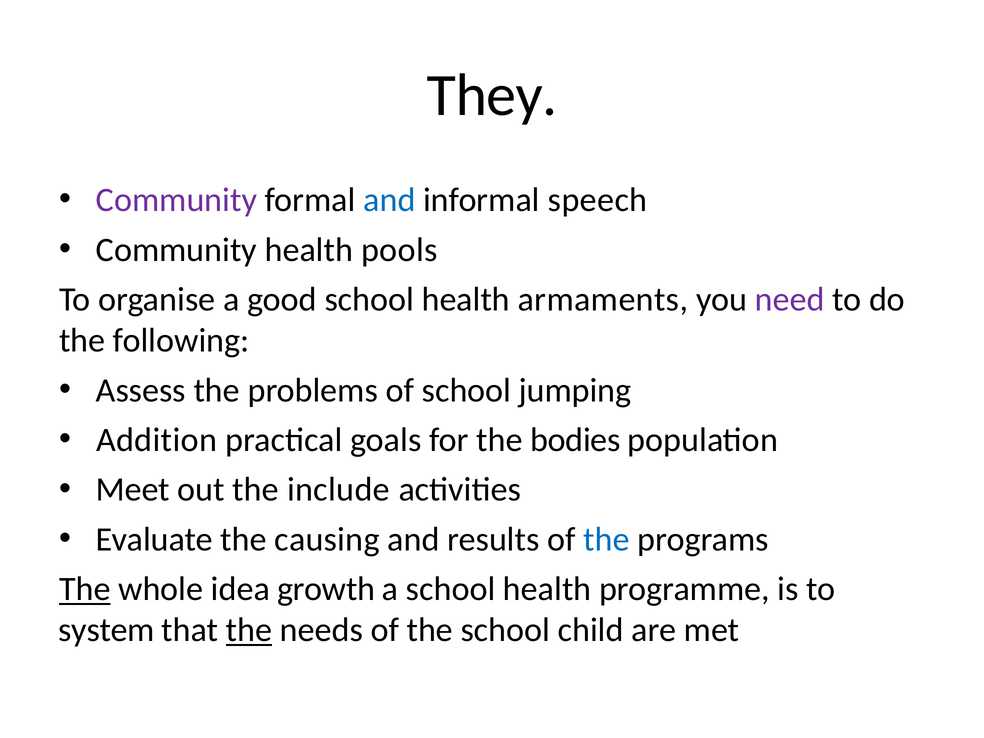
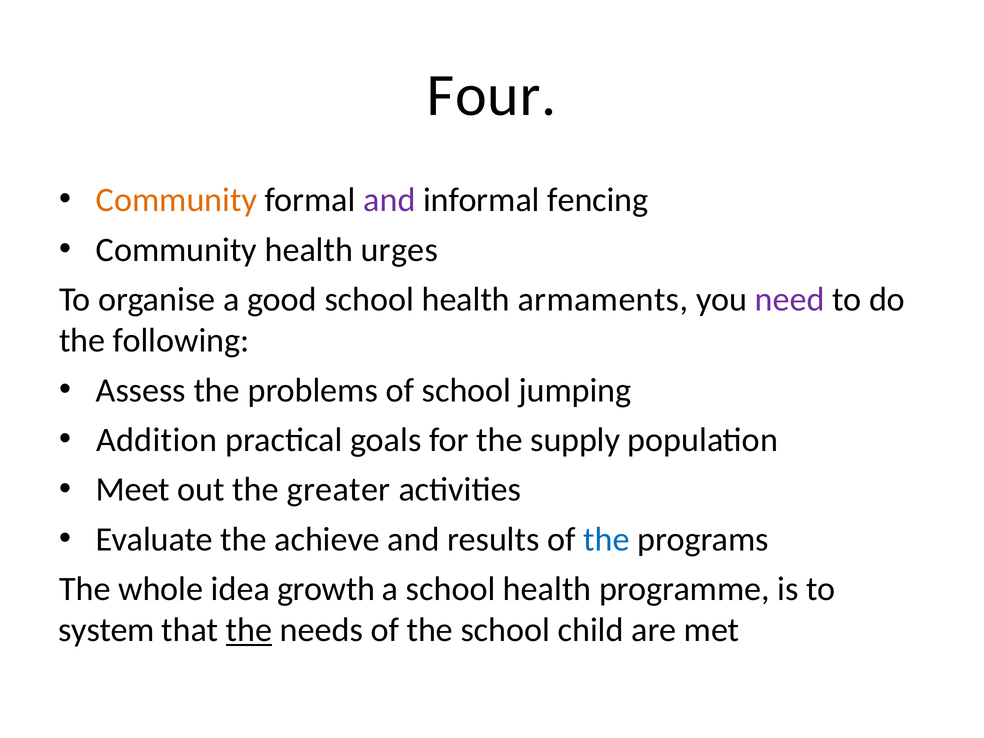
They: They -> Four
Community at (176, 200) colour: purple -> orange
and at (389, 200) colour: blue -> purple
speech: speech -> fencing
pools: pools -> urges
bodies: bodies -> supply
include: include -> greater
causing: causing -> achieve
The at (85, 589) underline: present -> none
